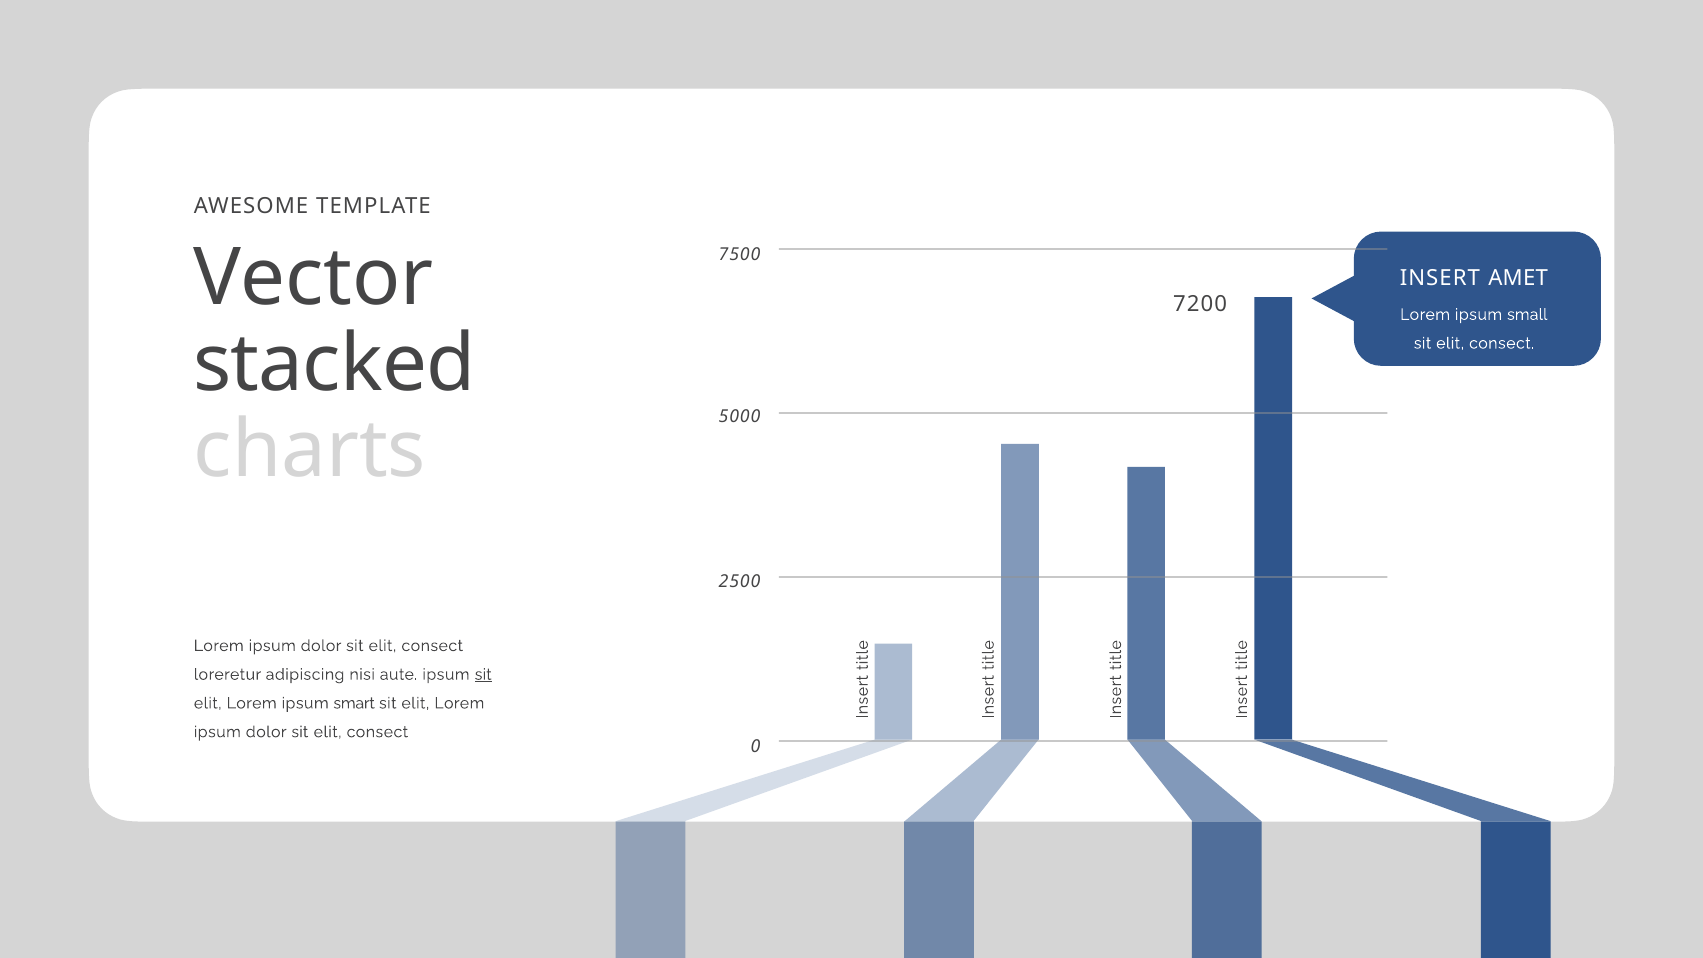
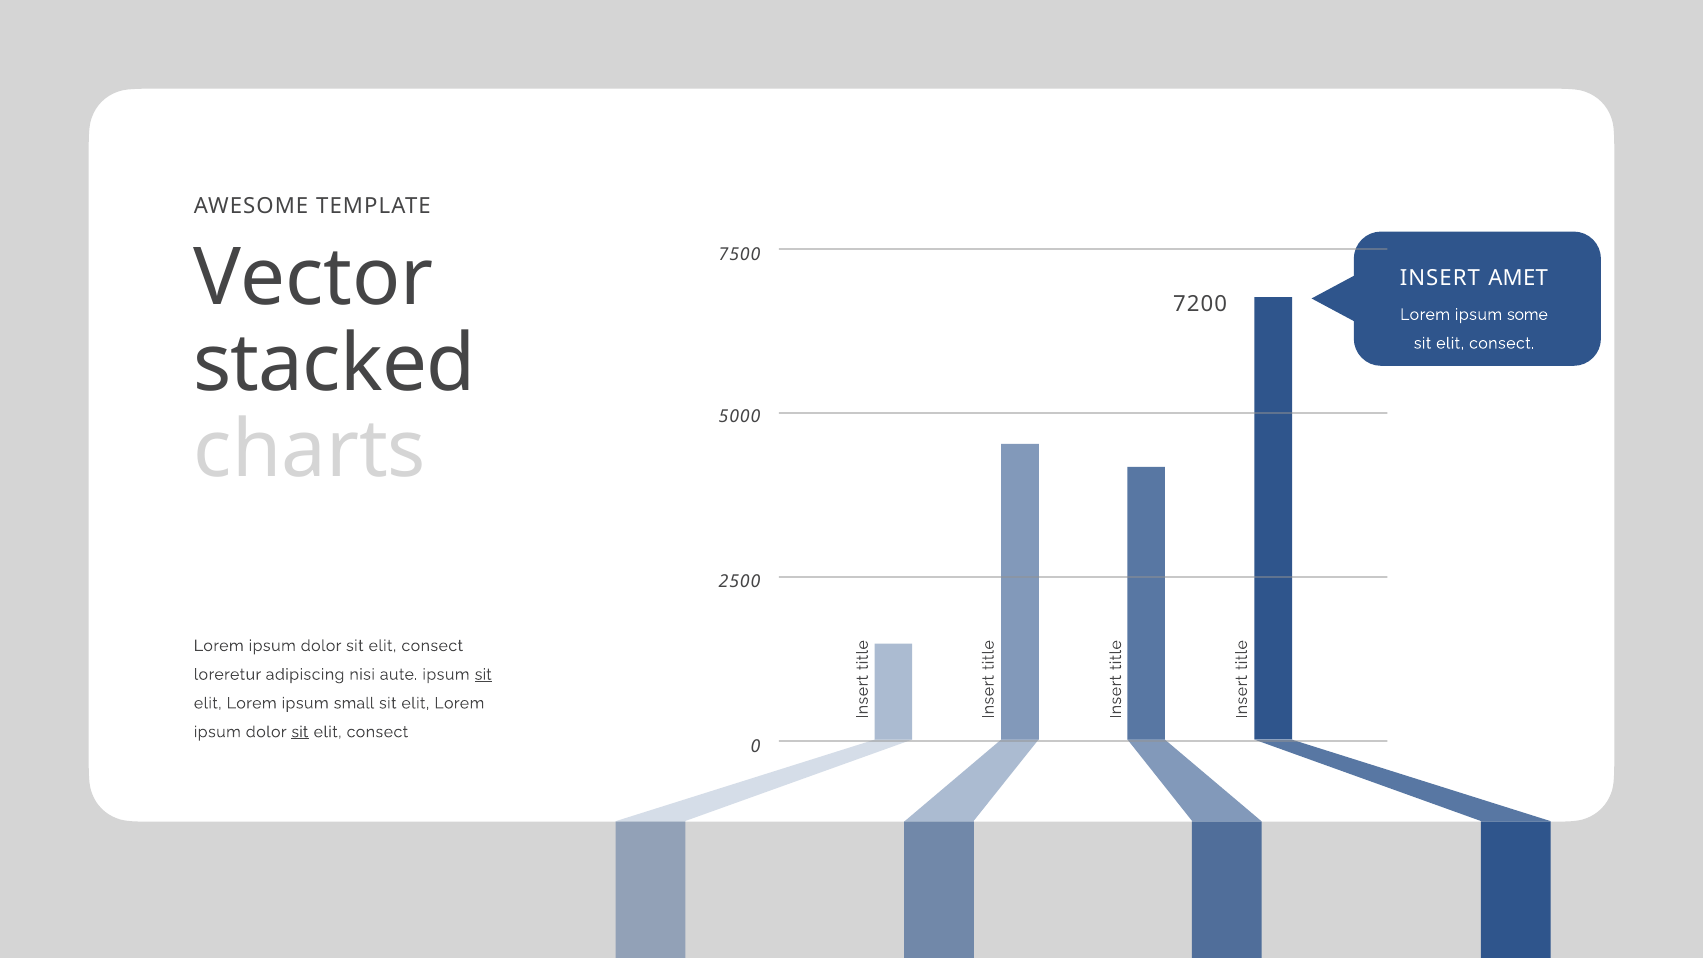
small: small -> some
smart: smart -> small
sit at (300, 732) underline: none -> present
